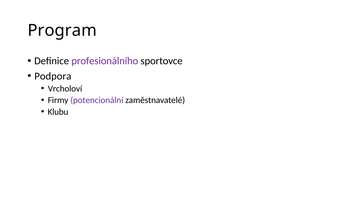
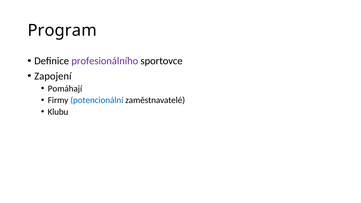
Podpora: Podpora -> Zapojení
Vrcholoví: Vrcholoví -> Pomáhají
potencionální colour: purple -> blue
